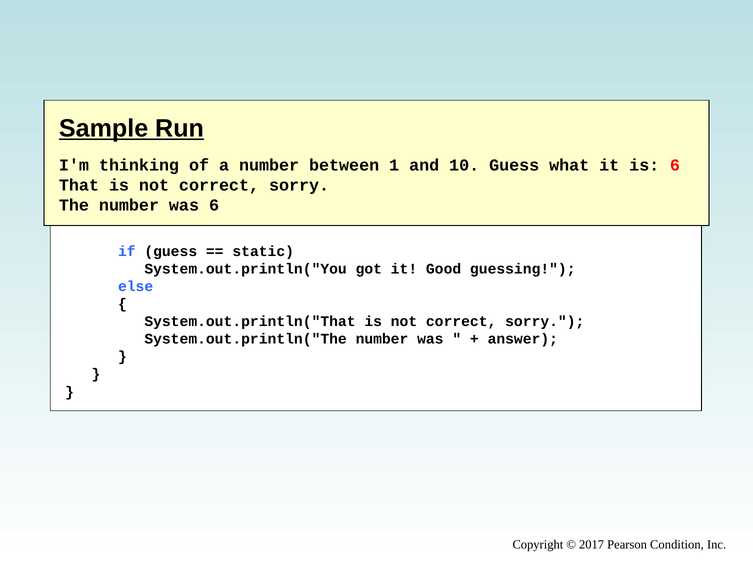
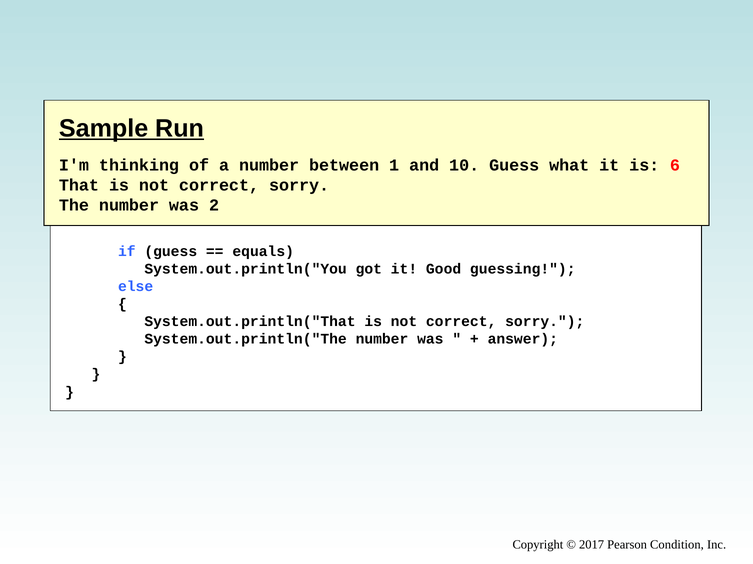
6 at (214, 206): 6 -> 2
static: static -> equals
